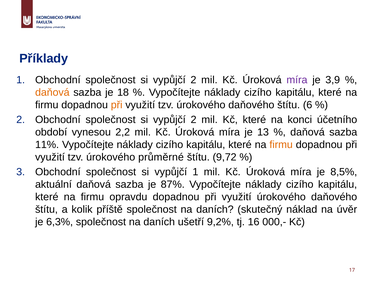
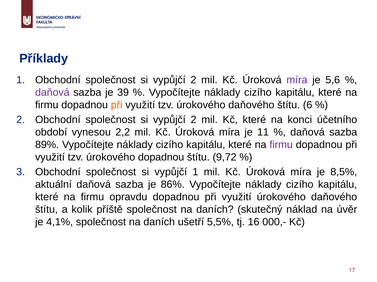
3,9: 3,9 -> 5,6
daňová at (52, 93) colour: orange -> purple
18: 18 -> 39
13: 13 -> 11
11%: 11% -> 89%
firmu at (281, 145) colour: orange -> purple
úrokového průměrné: průměrné -> dopadnou
87%: 87% -> 86%
6,3%: 6,3% -> 4,1%
9,2%: 9,2% -> 5,5%
